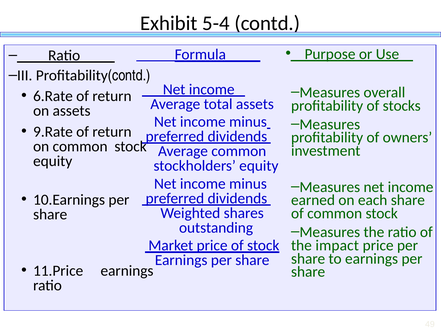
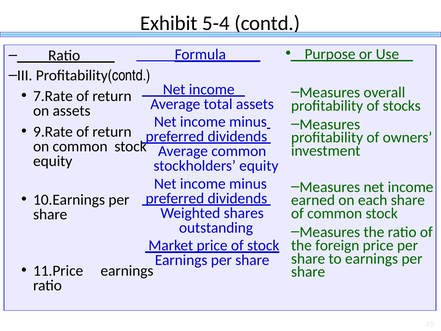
6.Rate: 6.Rate -> 7.Rate
impact: impact -> foreign
